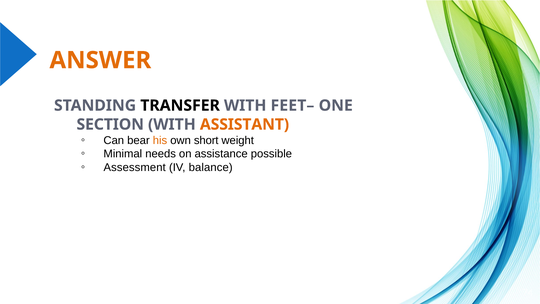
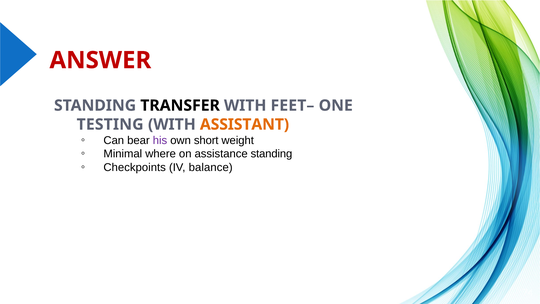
ANSWER colour: orange -> red
SECTION: SECTION -> TESTING
his colour: orange -> purple
needs: needs -> where
assistance possible: possible -> standing
Assessment: Assessment -> Checkpoints
